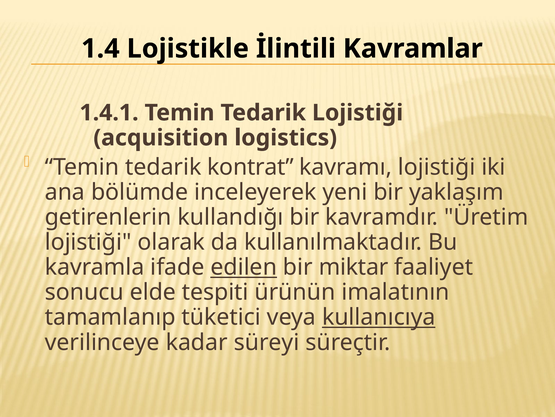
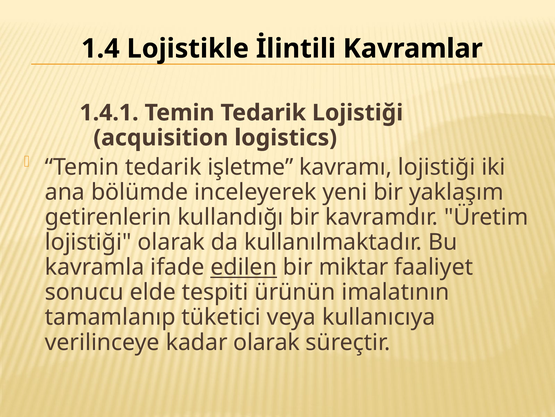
kontrat: kontrat -> işletme
kullanıcıya underline: present -> none
kadar süreyi: süreyi -> olarak
